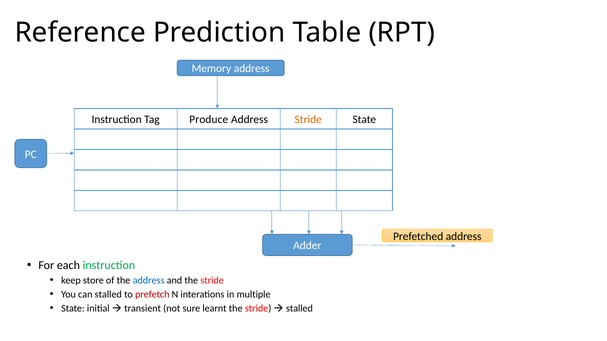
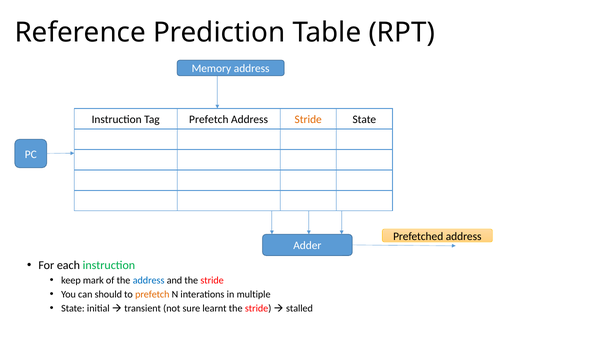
Tag Produce: Produce -> Prefetch
store: store -> mark
can stalled: stalled -> should
prefetch at (152, 295) colour: red -> orange
